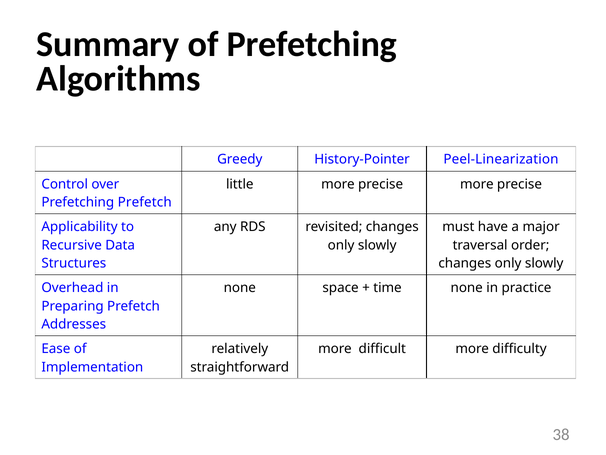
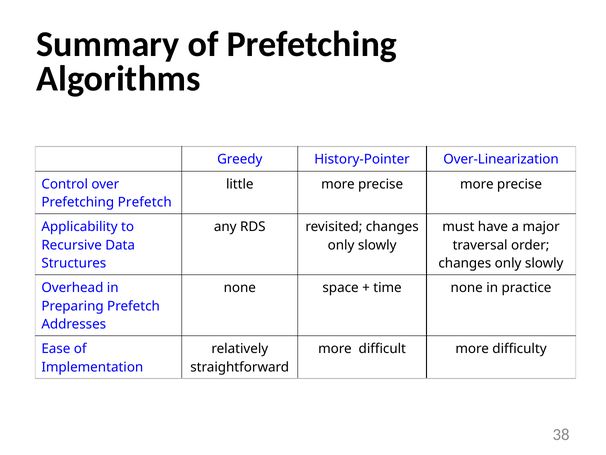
Peel-Linearization: Peel-Linearization -> Over-Linearization
